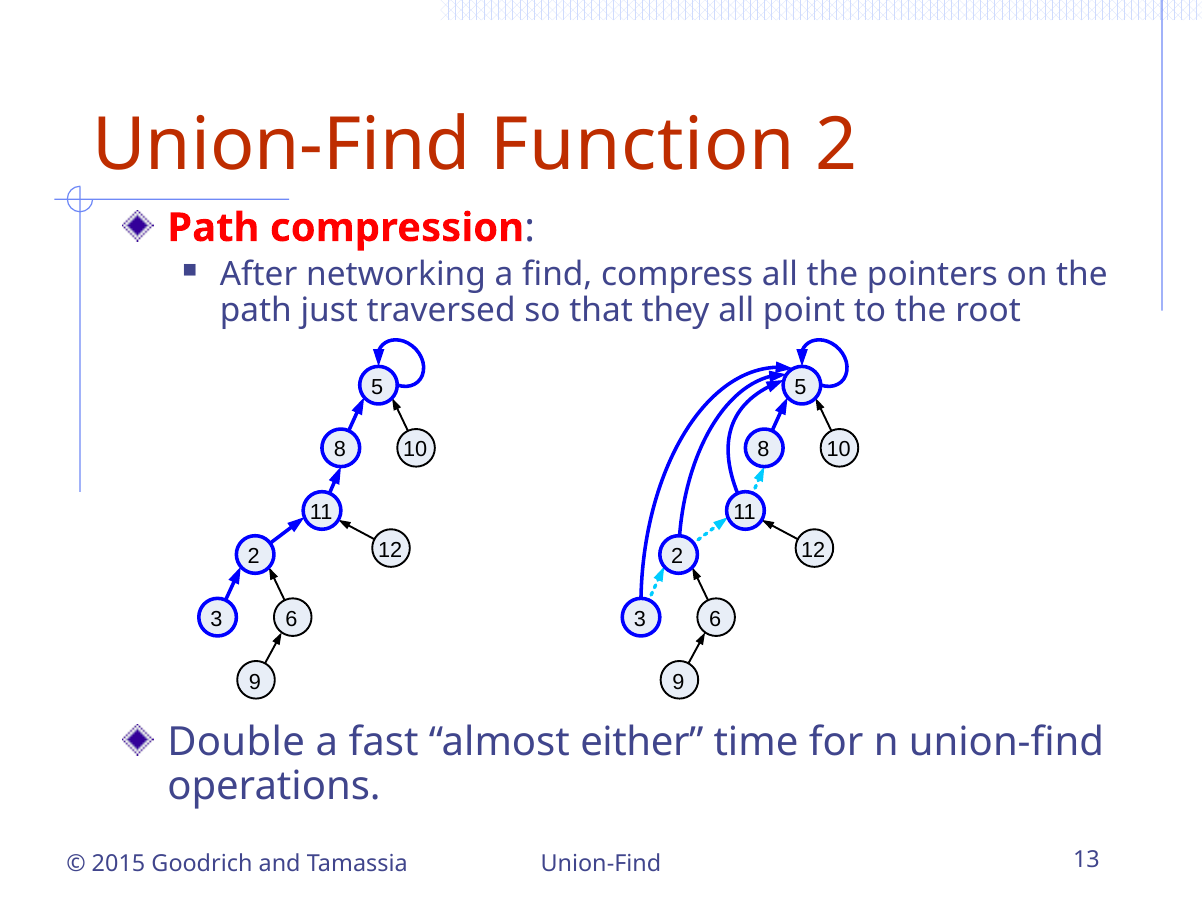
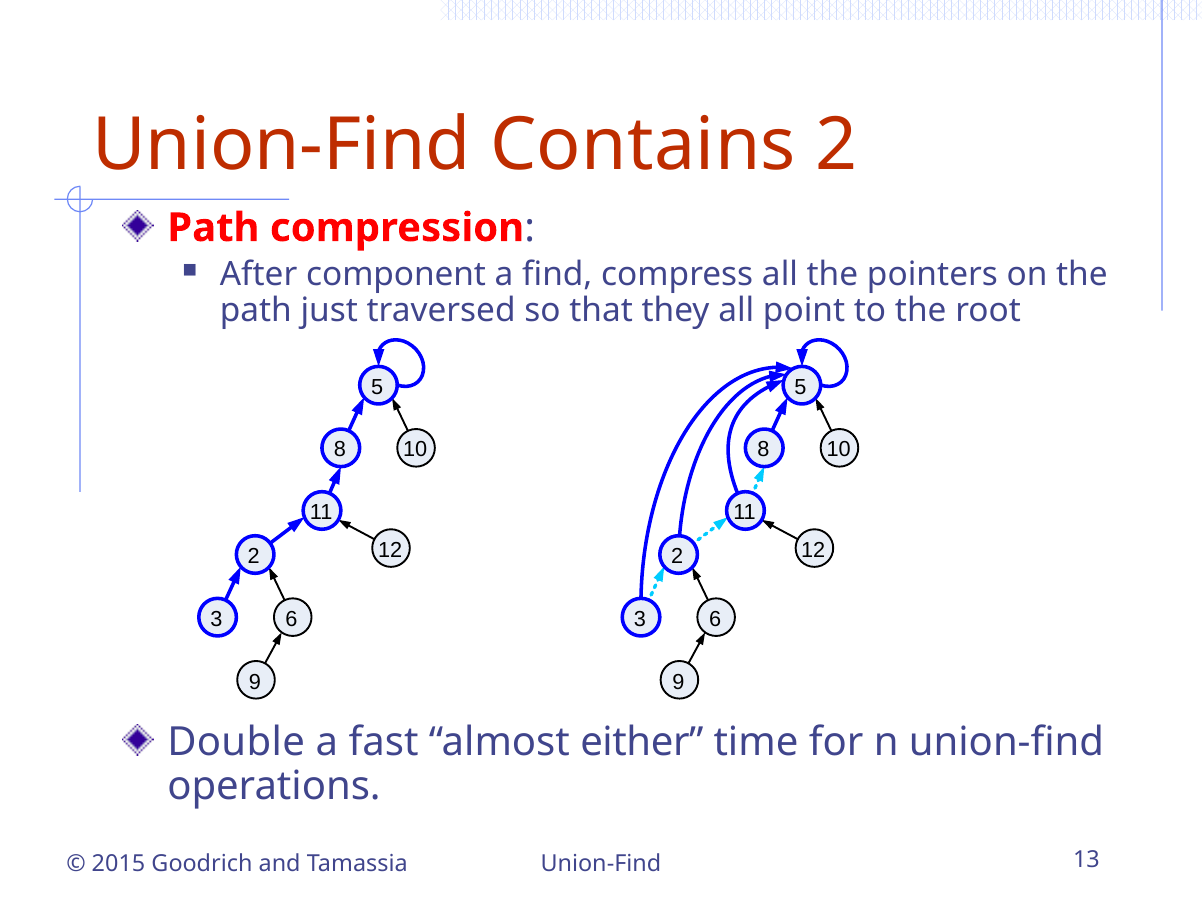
Function: Function -> Contains
networking: networking -> component
